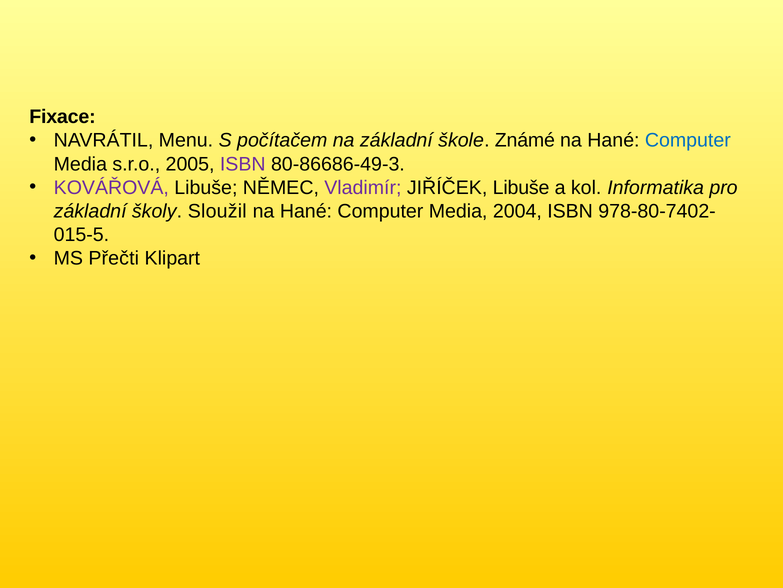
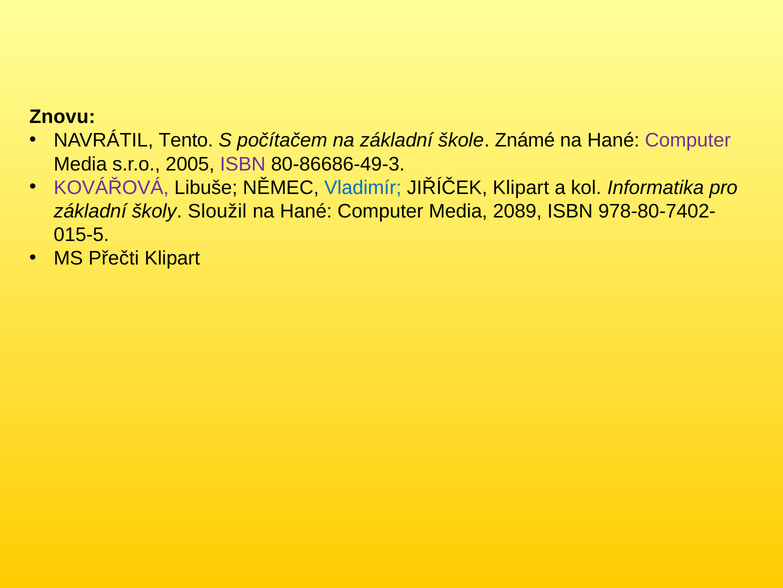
Fixace: Fixace -> Znovu
Menu: Menu -> Tento
Computer at (688, 140) colour: blue -> purple
Vladimír colour: purple -> blue
JIŘÍČEK Libuše: Libuše -> Klipart
2004: 2004 -> 2089
